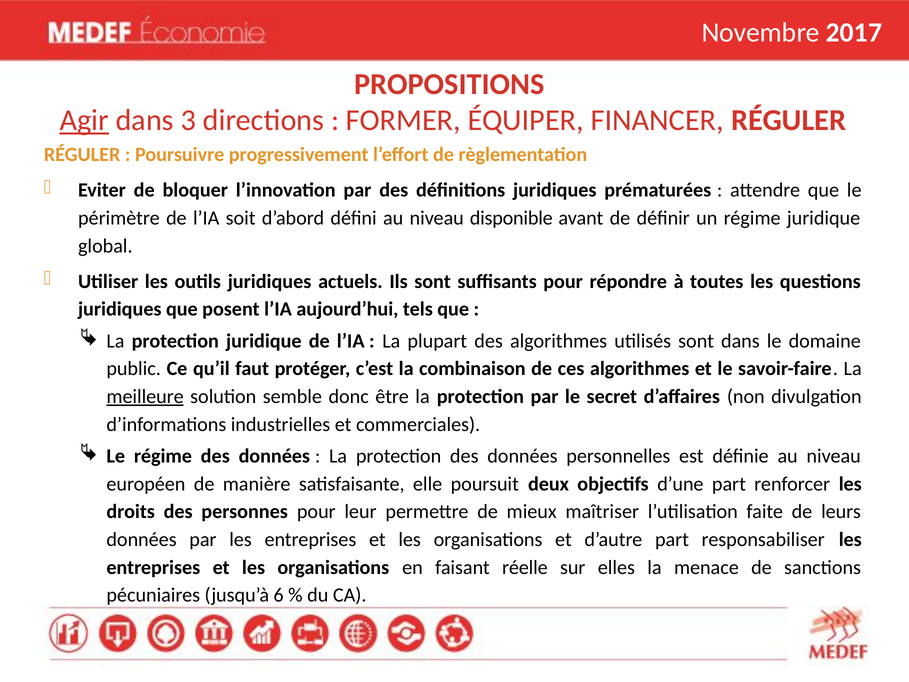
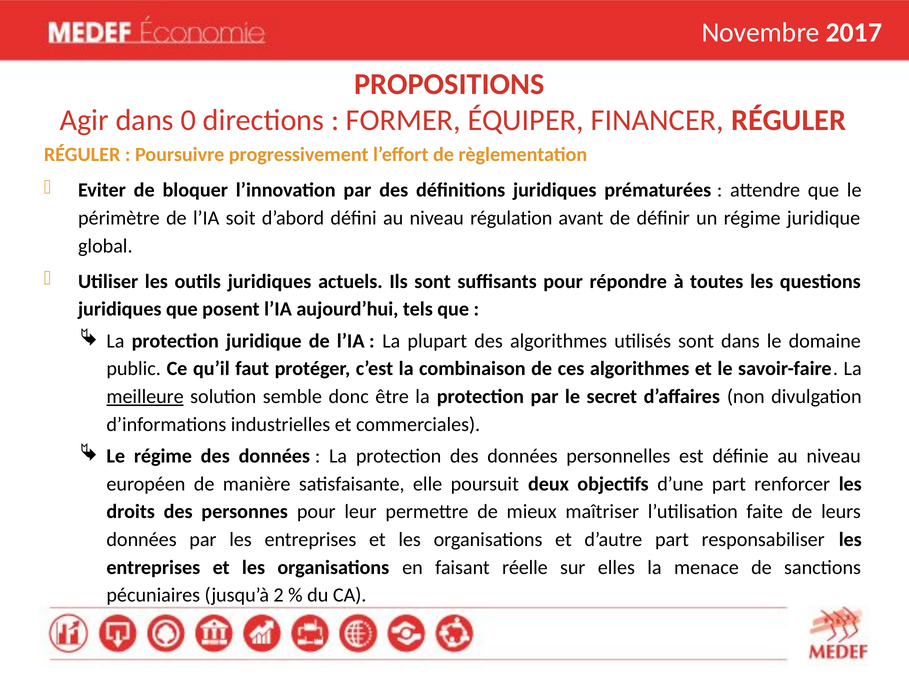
Agir underline: present -> none
3: 3 -> 0
disponible: disponible -> régulation
6: 6 -> 2
